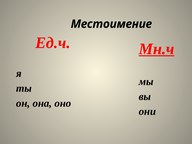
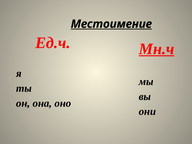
Местоимение underline: none -> present
